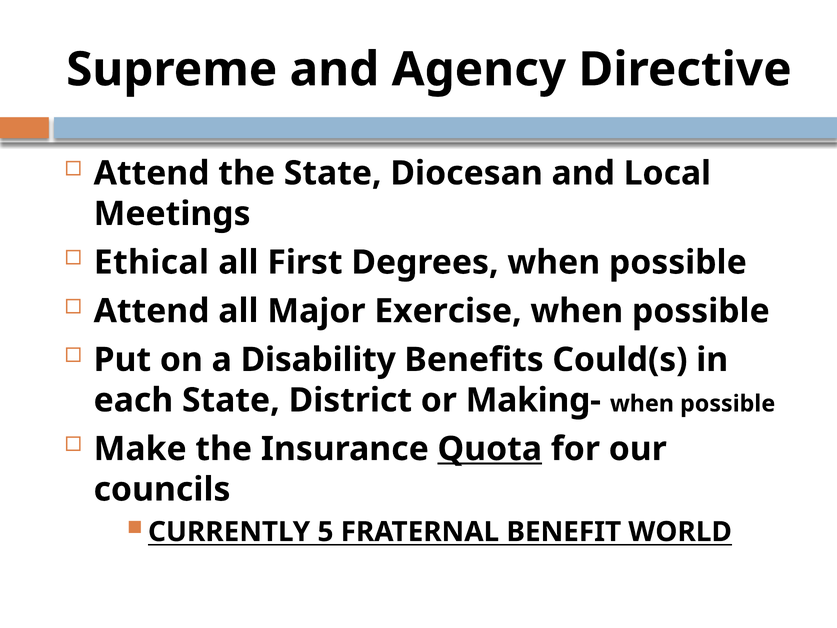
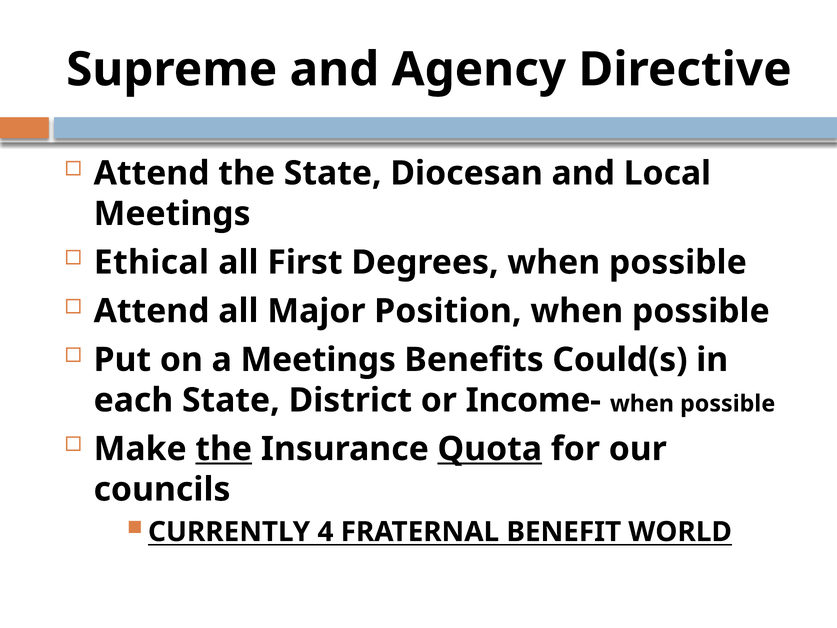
Exercise: Exercise -> Position
a Disability: Disability -> Meetings
Making-: Making- -> Income-
the at (224, 449) underline: none -> present
5: 5 -> 4
